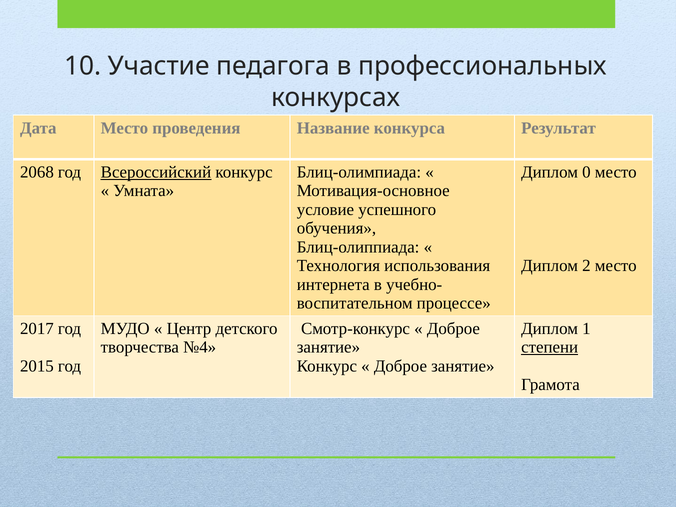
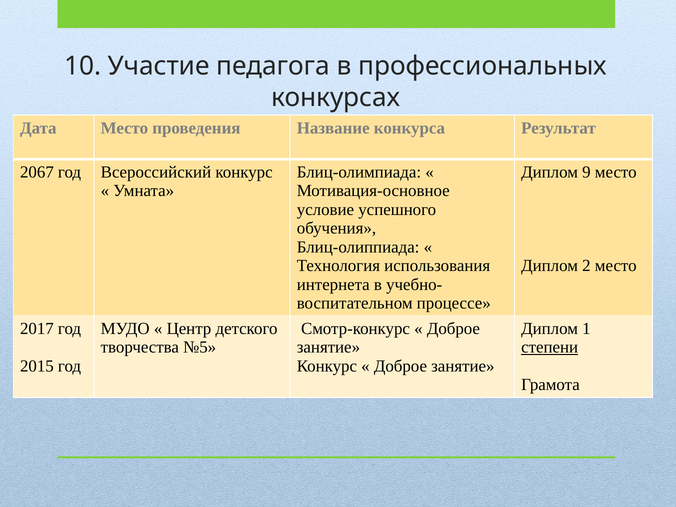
2068: 2068 -> 2067
Всероссийский underline: present -> none
0: 0 -> 9
№4: №4 -> №5
